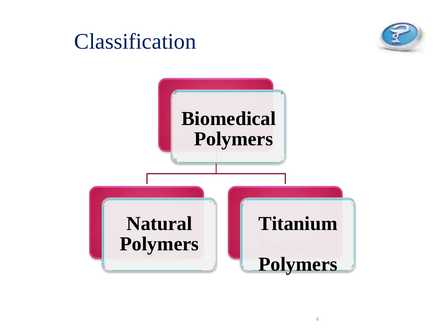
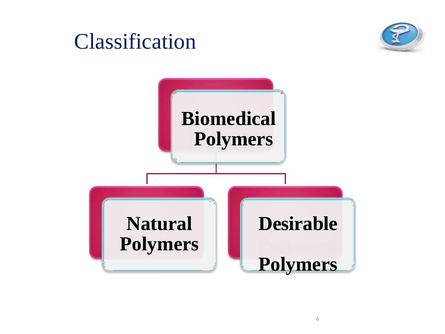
Titanium: Titanium -> Desirable
